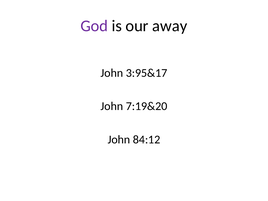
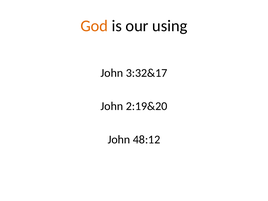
God colour: purple -> orange
away: away -> using
3:95&17: 3:95&17 -> 3:32&17
7:19&20: 7:19&20 -> 2:19&20
84:12: 84:12 -> 48:12
